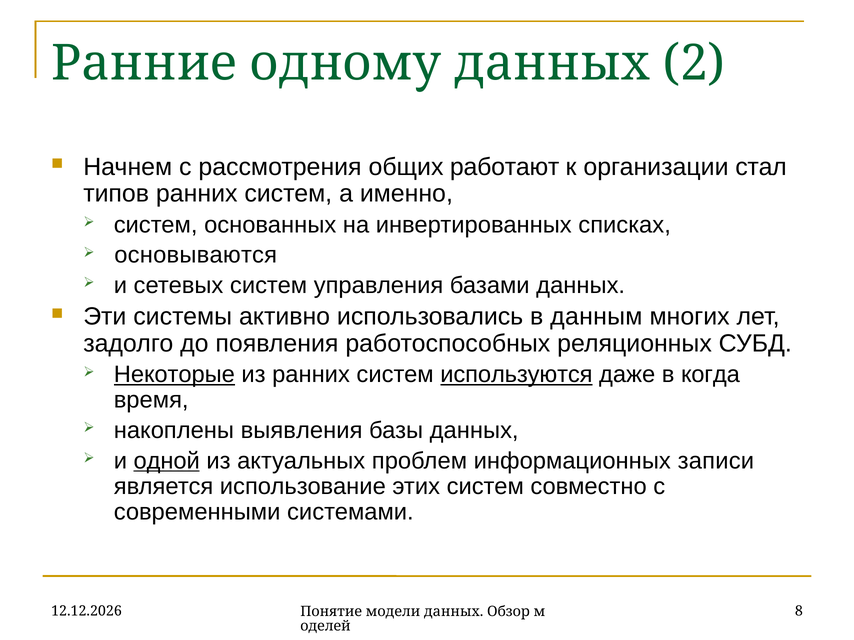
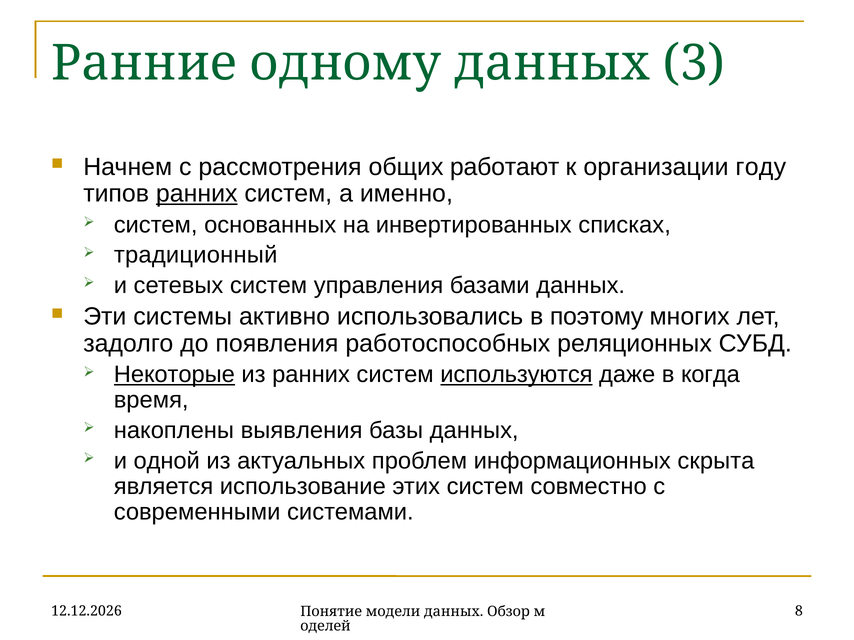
2: 2 -> 3
стал: стал -> году
ранних at (197, 194) underline: none -> present
основываются: основываются -> традиционный
данным: данным -> поэтому
одной underline: present -> none
записи: записи -> скрыта
